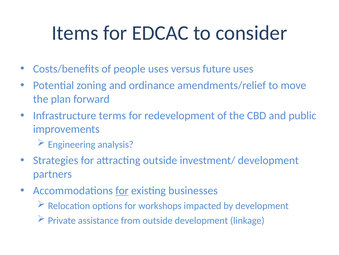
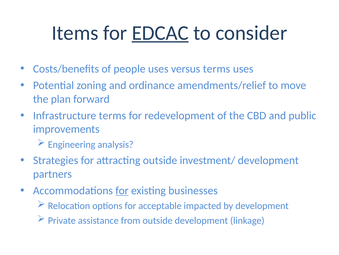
EDCAC underline: none -> present
versus future: future -> terms
workshops: workshops -> acceptable
